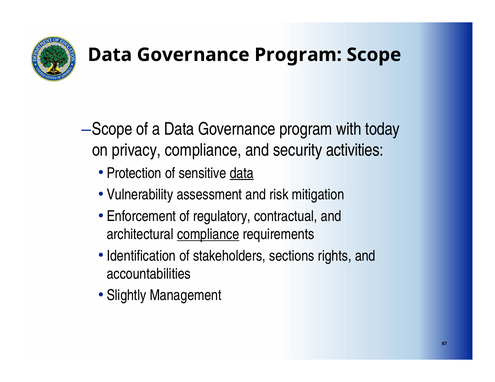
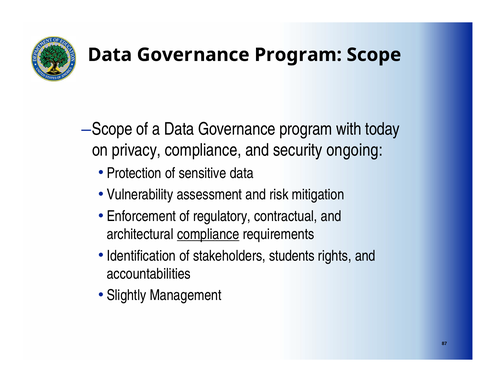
activities: activities -> ongoing
data at (242, 173) underline: present -> none
sections: sections -> students
